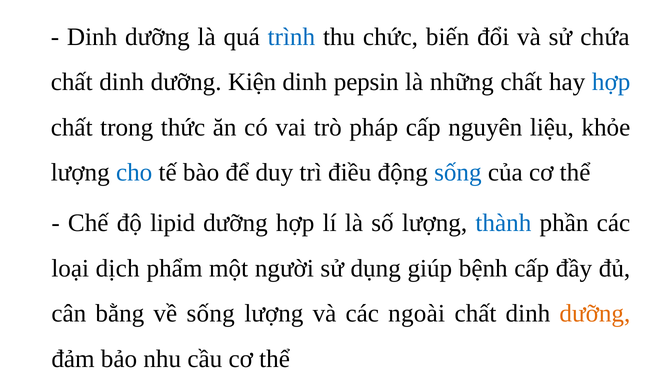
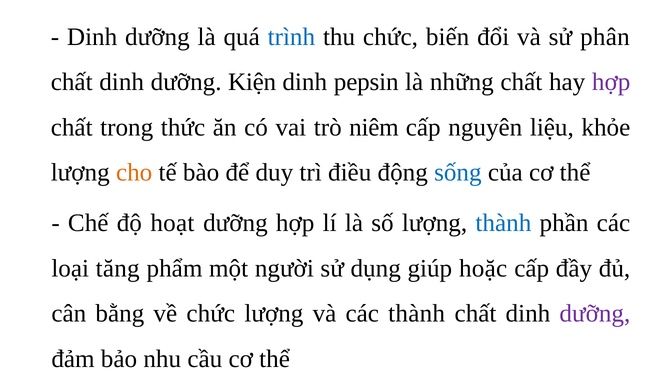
chứa: chứa -> phân
hợp at (611, 82) colour: blue -> purple
pháp: pháp -> niêm
cho colour: blue -> orange
lipid: lipid -> hoạt
dịch: dịch -> tăng
bệnh: bệnh -> hoặc
về sống: sống -> chức
các ngoài: ngoài -> thành
dưỡng at (595, 314) colour: orange -> purple
